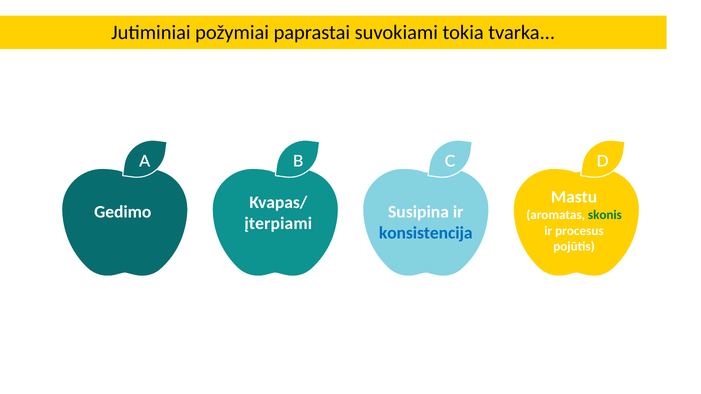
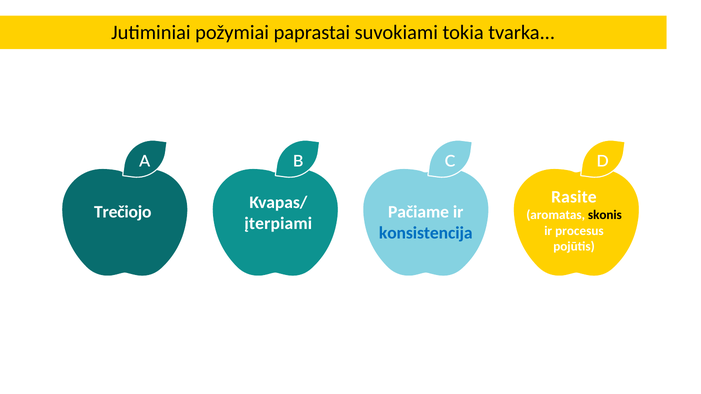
Mastu: Mastu -> Rasite
Gedimo: Gedimo -> Trečiojo
Susipina: Susipina -> Pačiame
skonis colour: green -> black
